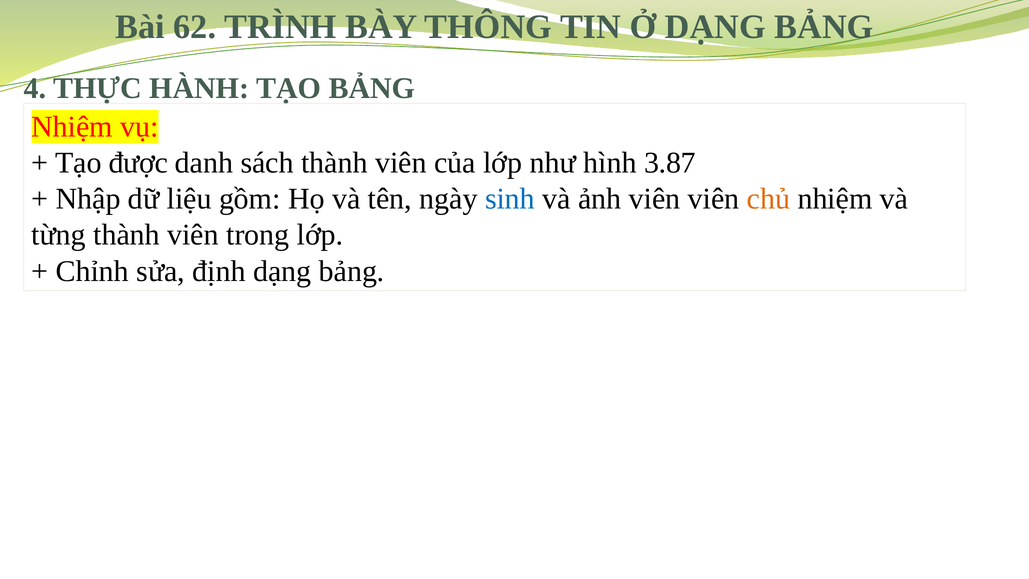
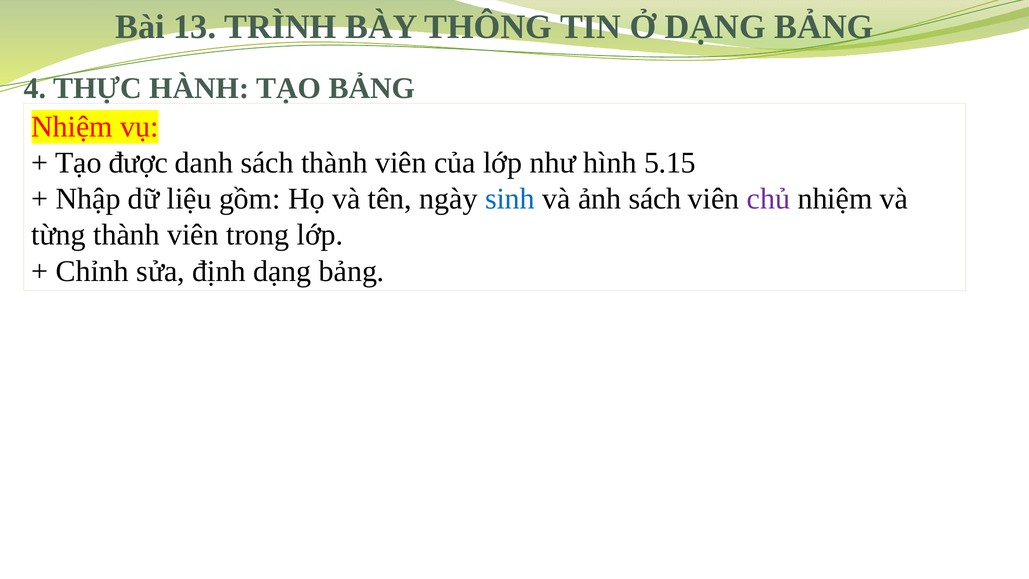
62: 62 -> 13
3.87: 3.87 -> 5.15
ảnh viên: viên -> sách
chủ colour: orange -> purple
